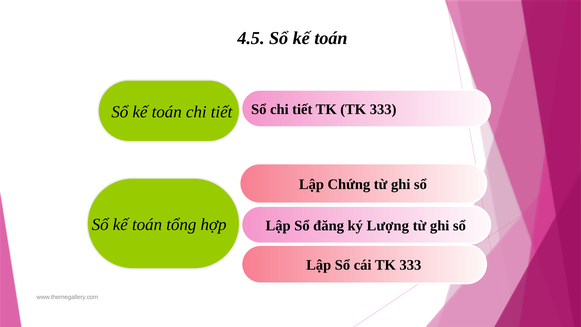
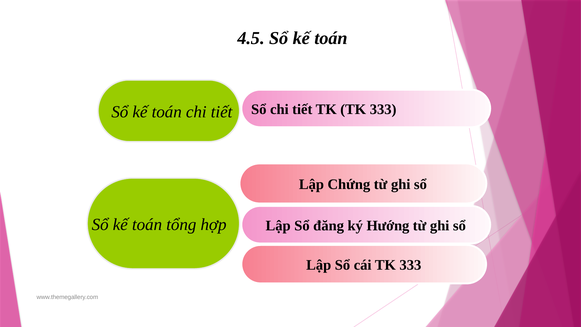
Lượng: Lượng -> Hướng
